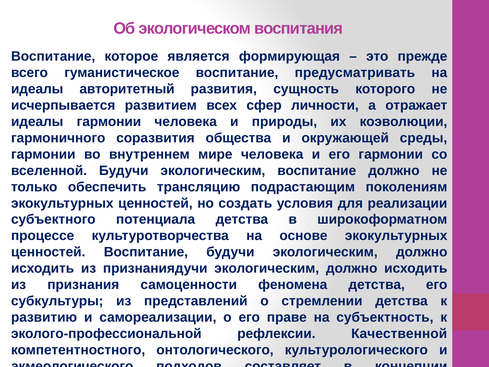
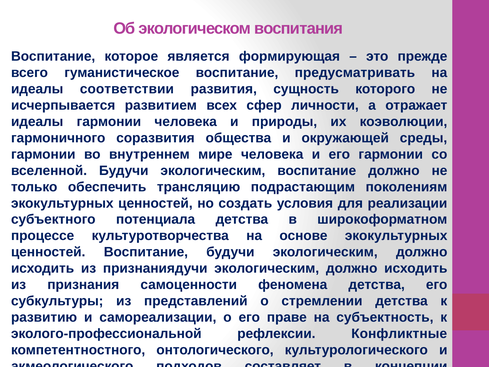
авторитетный: авторитетный -> соответствии
Качественной: Качественной -> Конфликтные
